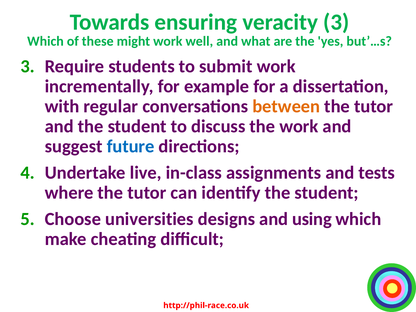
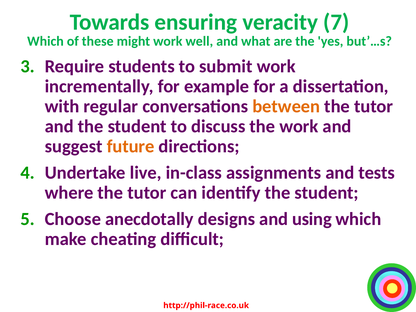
veracity 3: 3 -> 7
future colour: blue -> orange
universities: universities -> anecdotally
